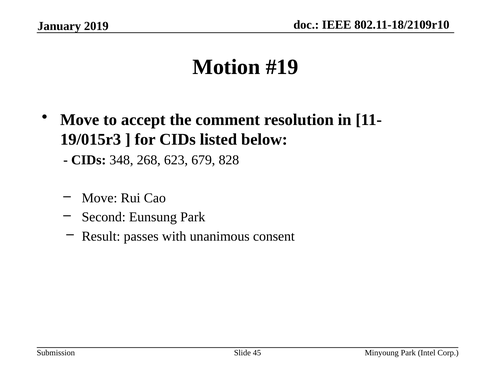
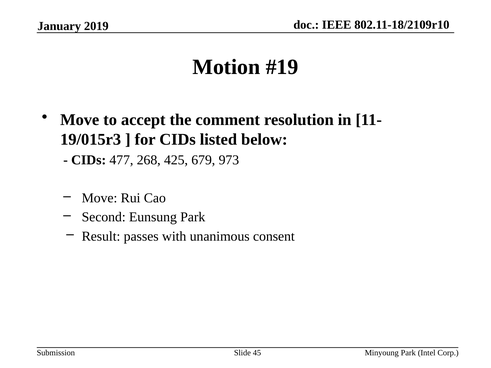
348: 348 -> 477
623: 623 -> 425
828: 828 -> 973
